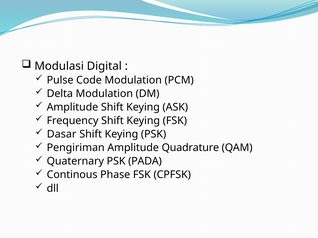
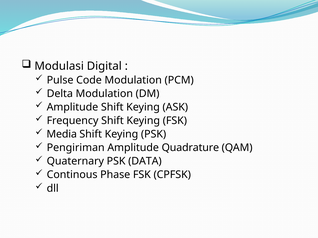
Dasar: Dasar -> Media
PADA: PADA -> DATA
